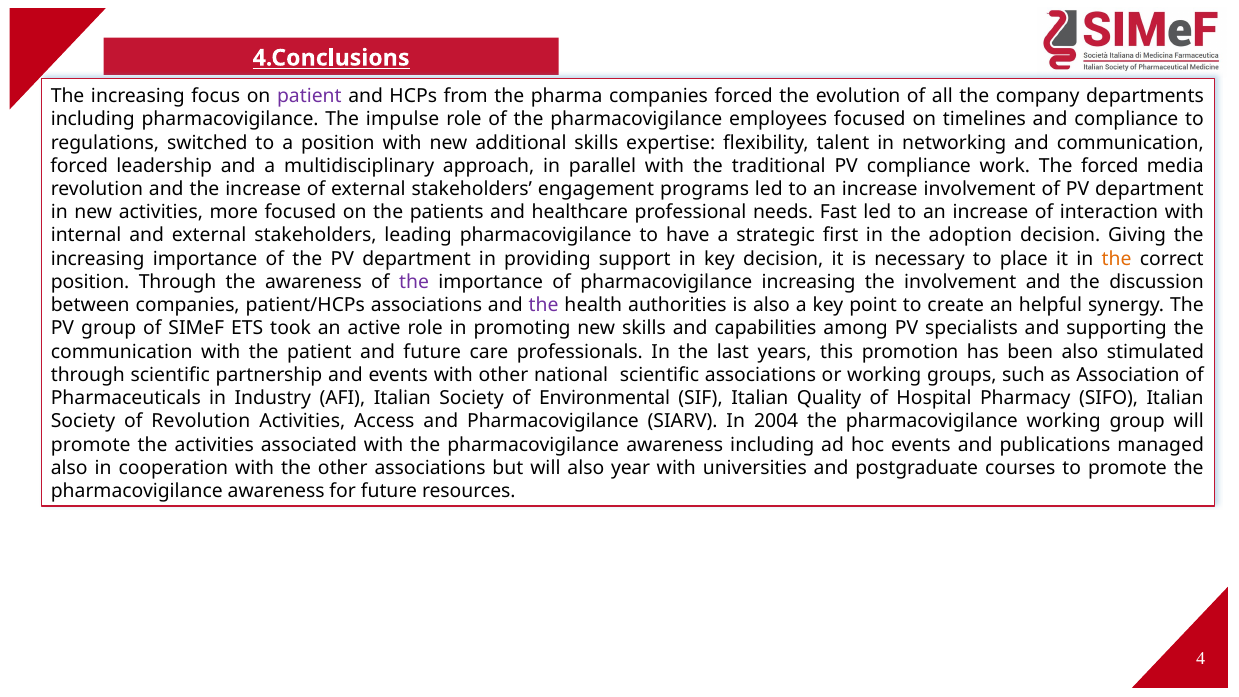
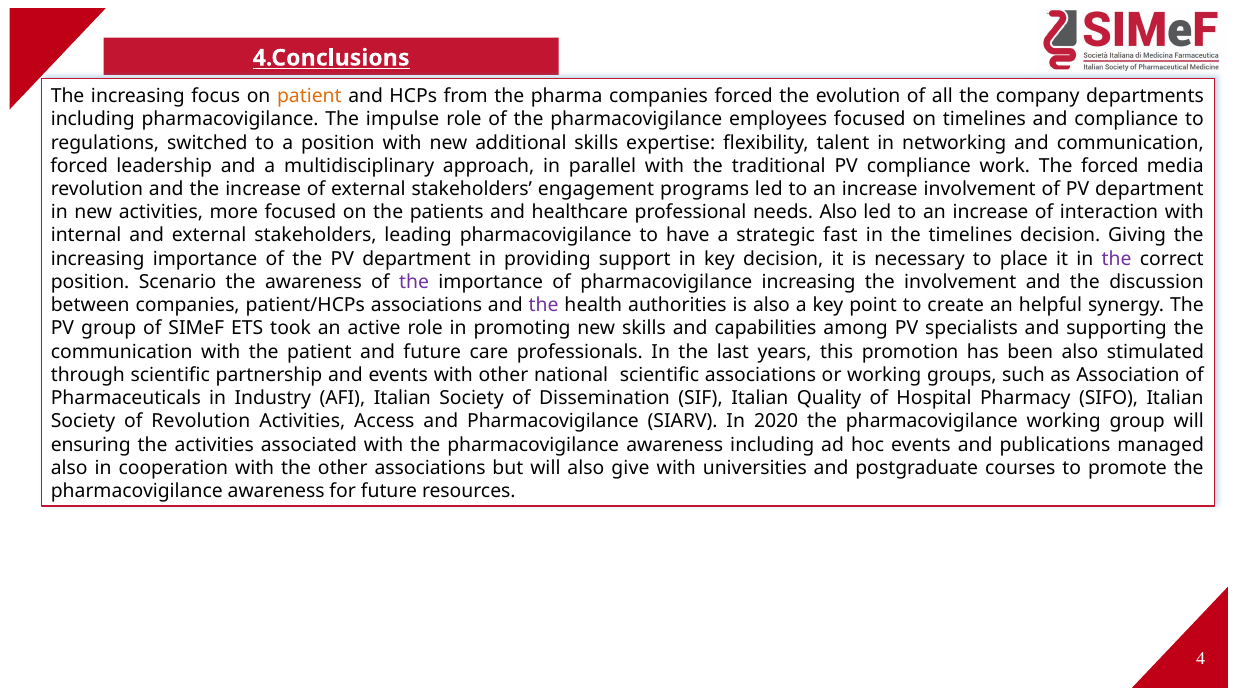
patient at (309, 96) colour: purple -> orange
needs Fast: Fast -> Also
first: first -> fast
the adoption: adoption -> timelines
the at (1117, 259) colour: orange -> purple
position Through: Through -> Scenario
Environmental: Environmental -> Dissemination
2004: 2004 -> 2020
promote at (91, 445): promote -> ensuring
year: year -> give
